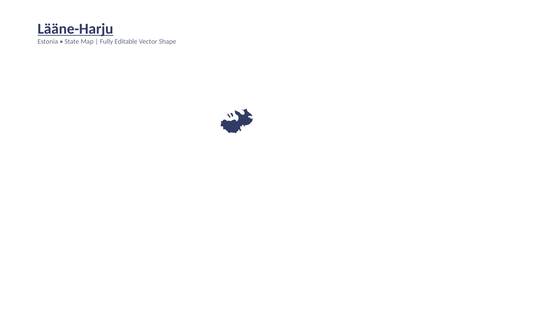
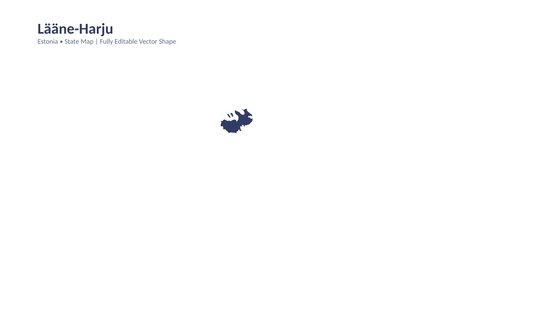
Lääne-Harju underline: present -> none
